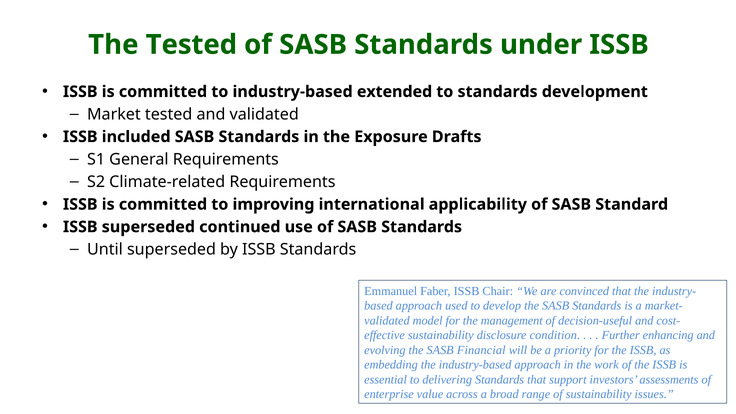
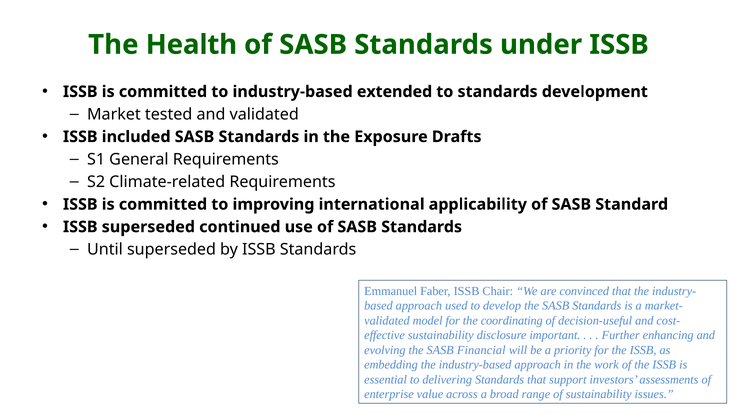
The Tested: Tested -> Health
management: management -> coordinating
condition: condition -> important
